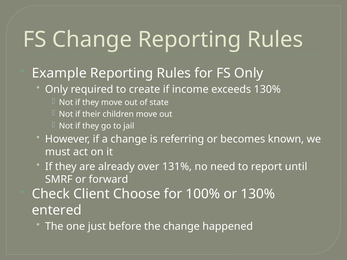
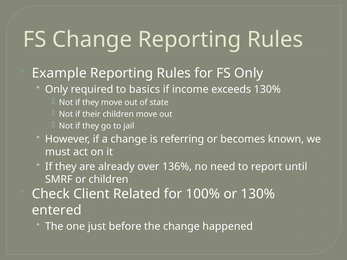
create: create -> basics
131%: 131% -> 136%
or forward: forward -> children
Choose: Choose -> Related
